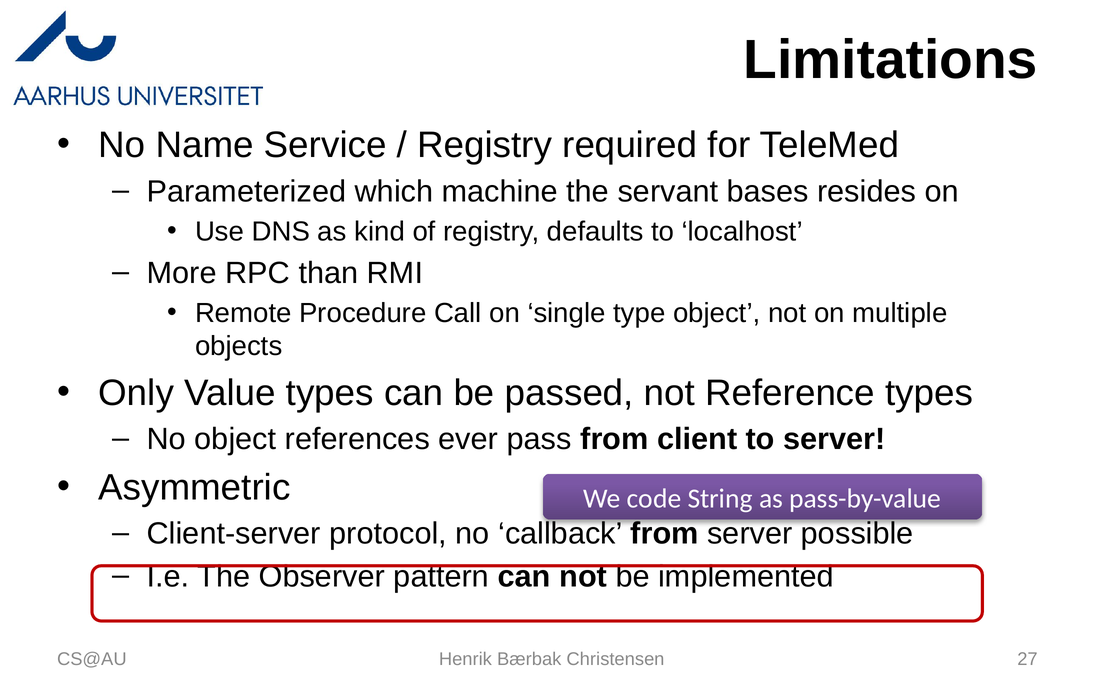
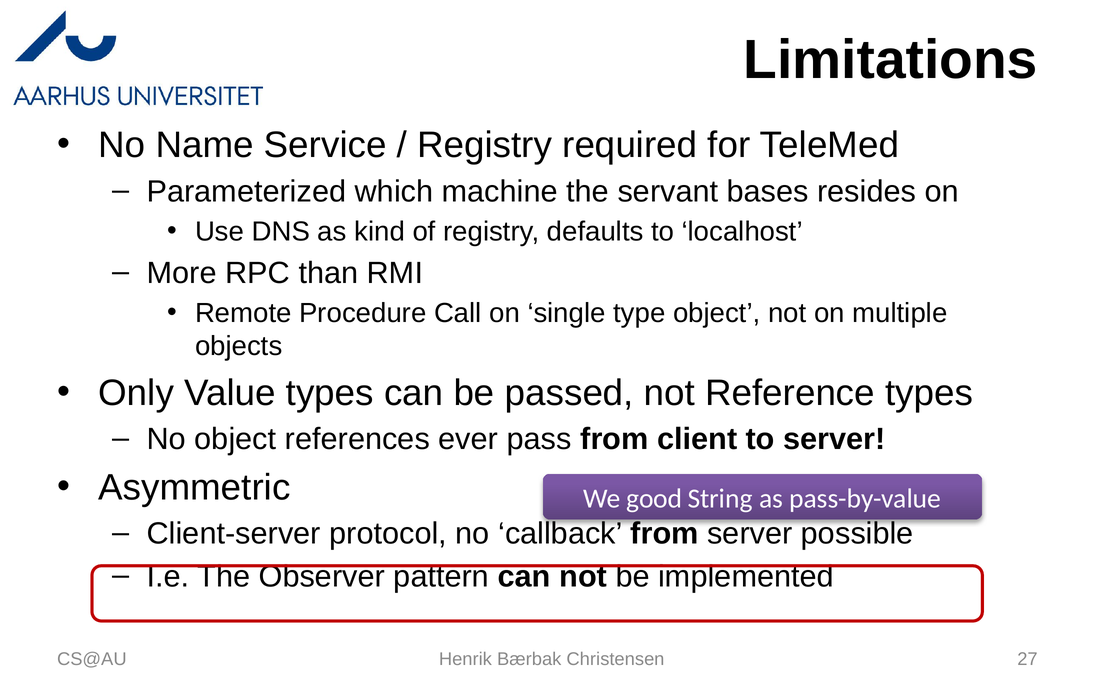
code: code -> good
